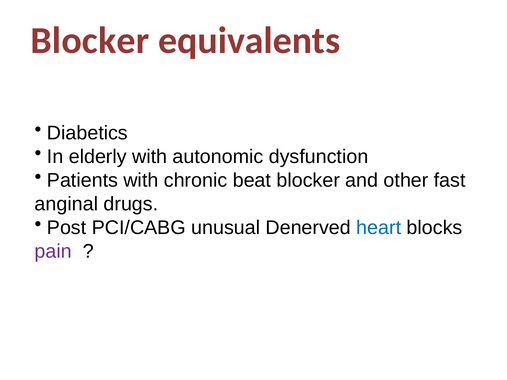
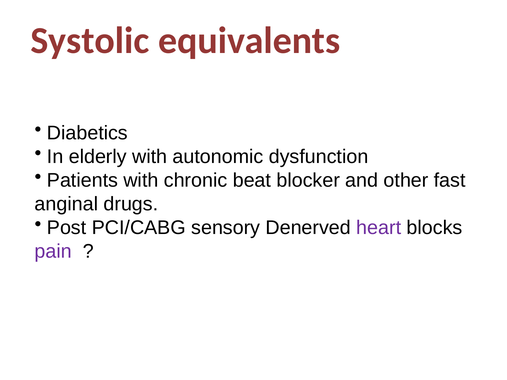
Blocker at (90, 41): Blocker -> Systolic
unusual: unusual -> sensory
heart colour: blue -> purple
